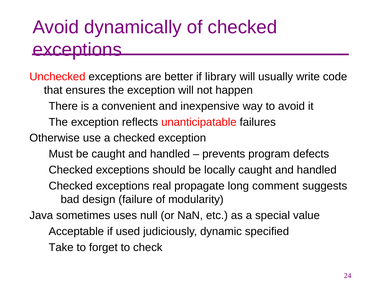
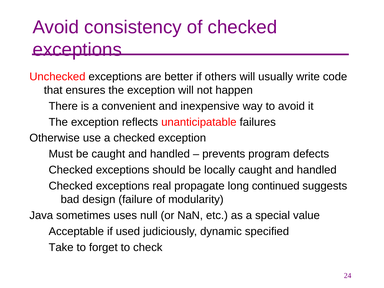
dynamically: dynamically -> consistency
library: library -> others
comment: comment -> continued
